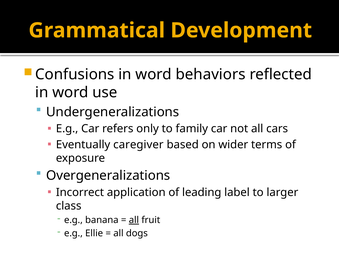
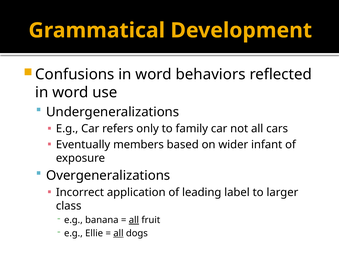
caregiver: caregiver -> members
terms: terms -> infant
all at (118, 233) underline: none -> present
